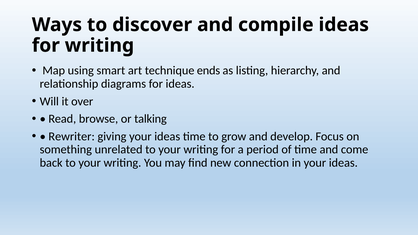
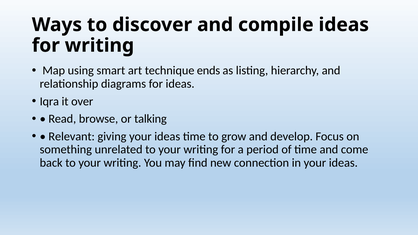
Will: Will -> Iqra
Rewriter: Rewriter -> Relevant
